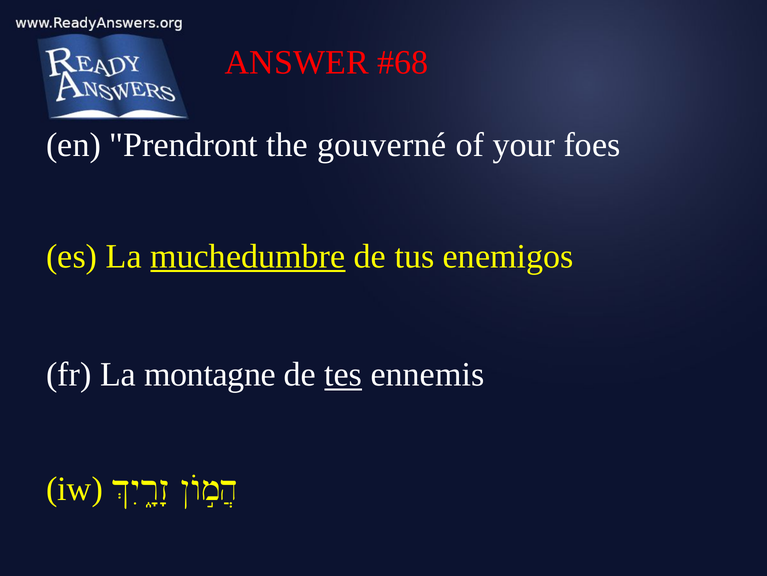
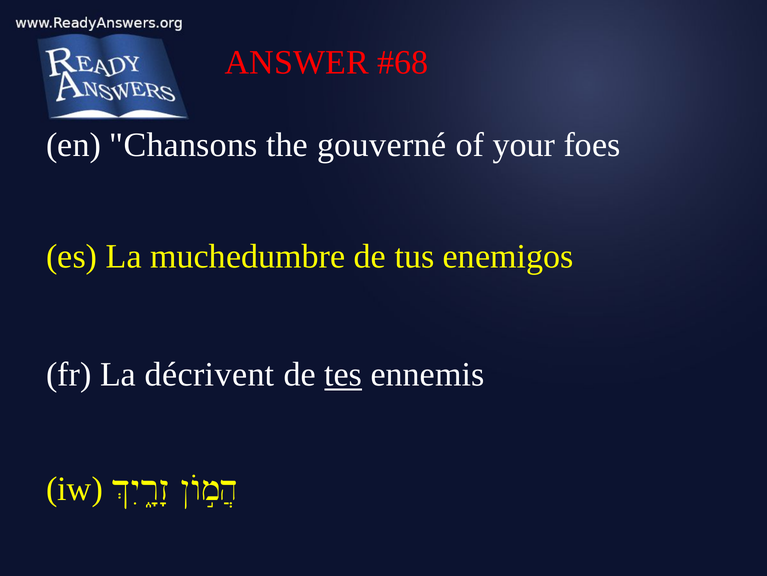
Prendront: Prendront -> Chansons
muchedumbre underline: present -> none
montagne: montagne -> décrivent
